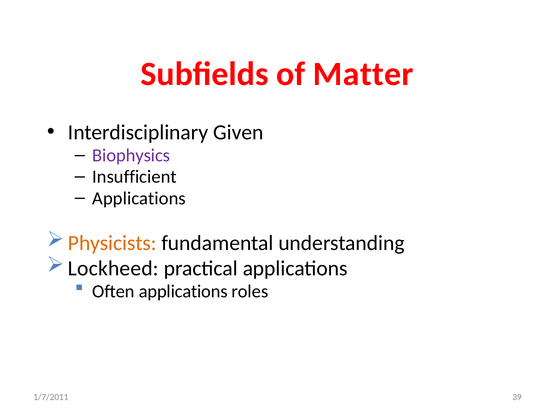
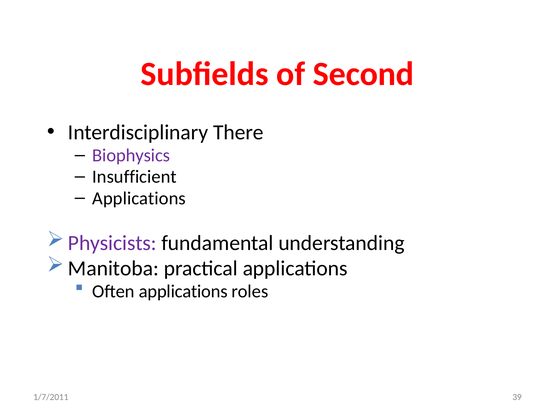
Matter: Matter -> Second
Given: Given -> There
Physicists colour: orange -> purple
Lockheed: Lockheed -> Manitoba
